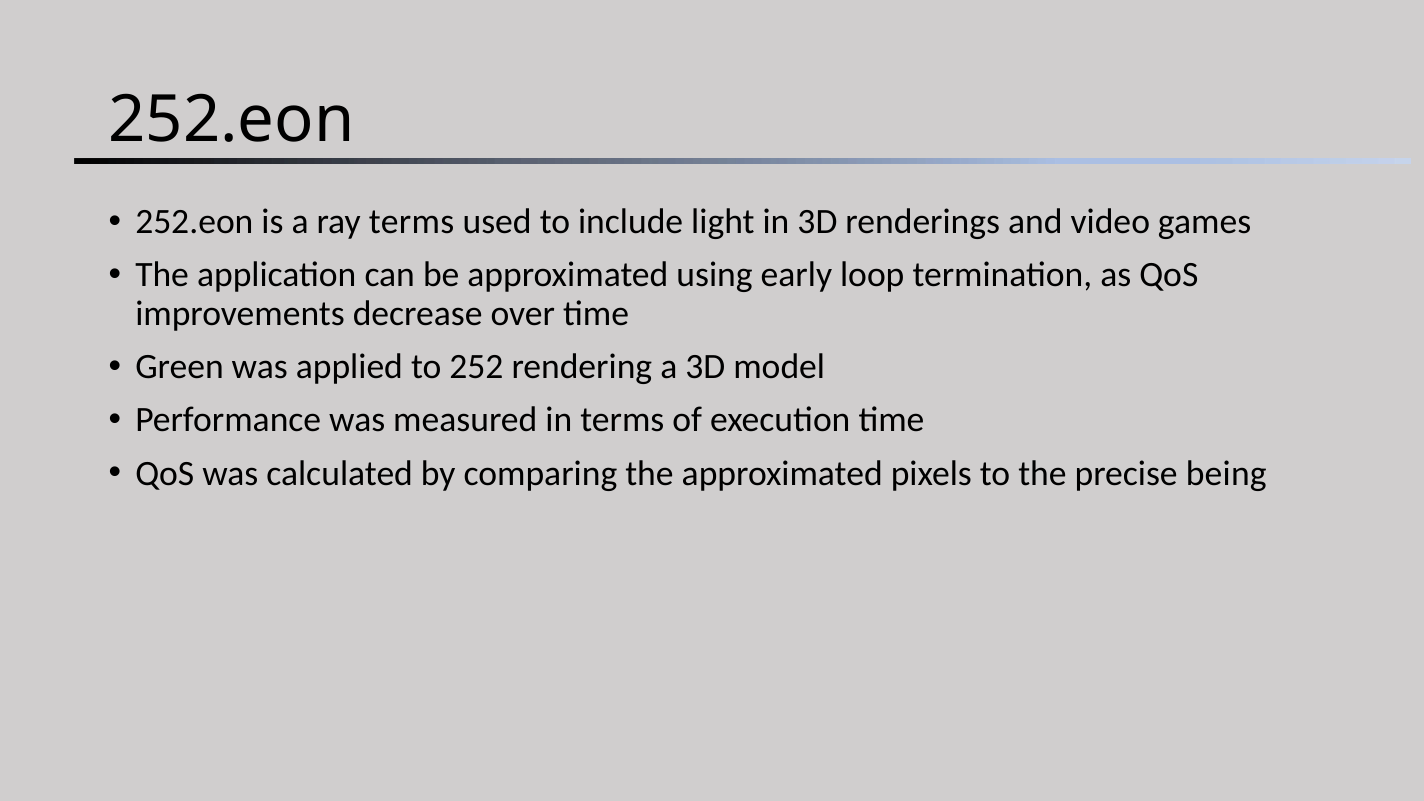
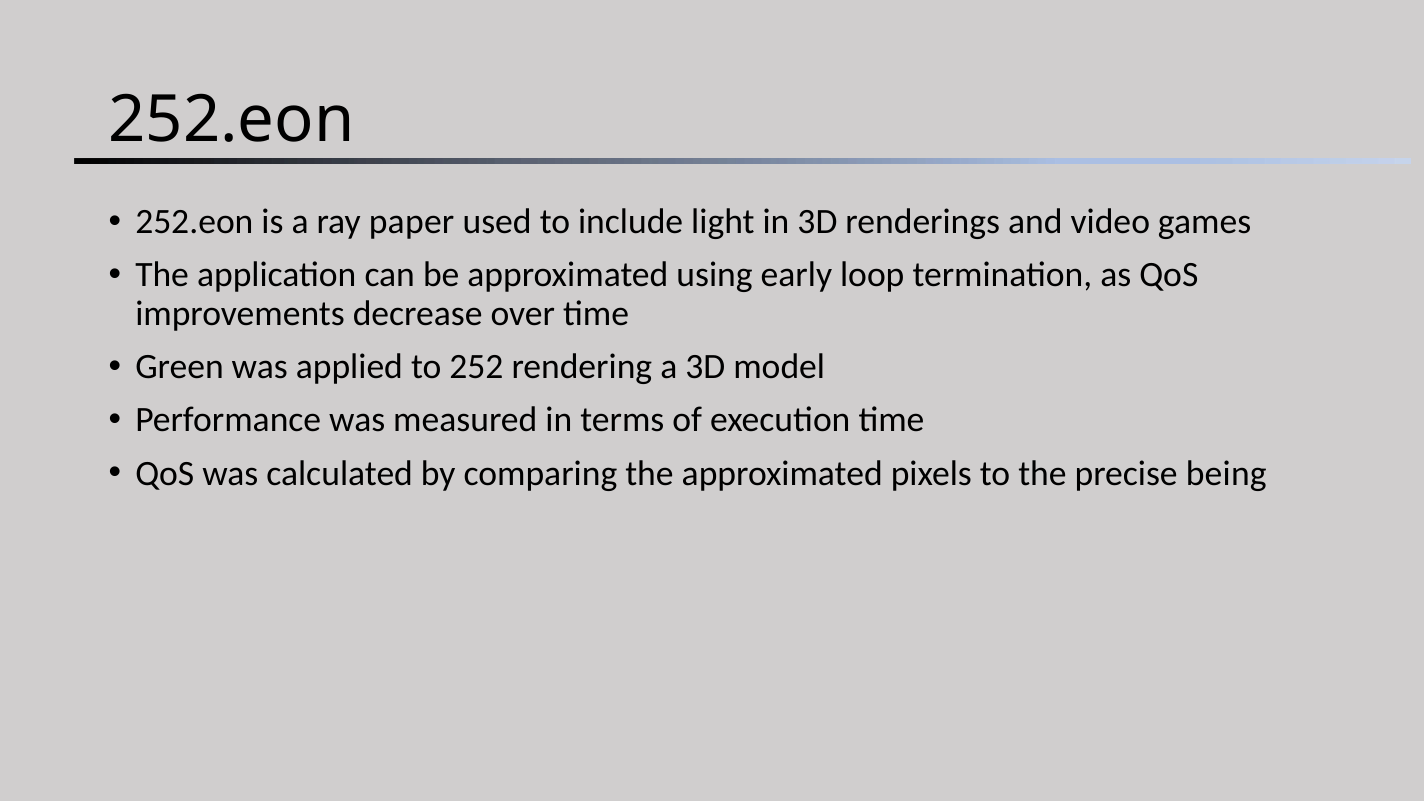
ray terms: terms -> paper
